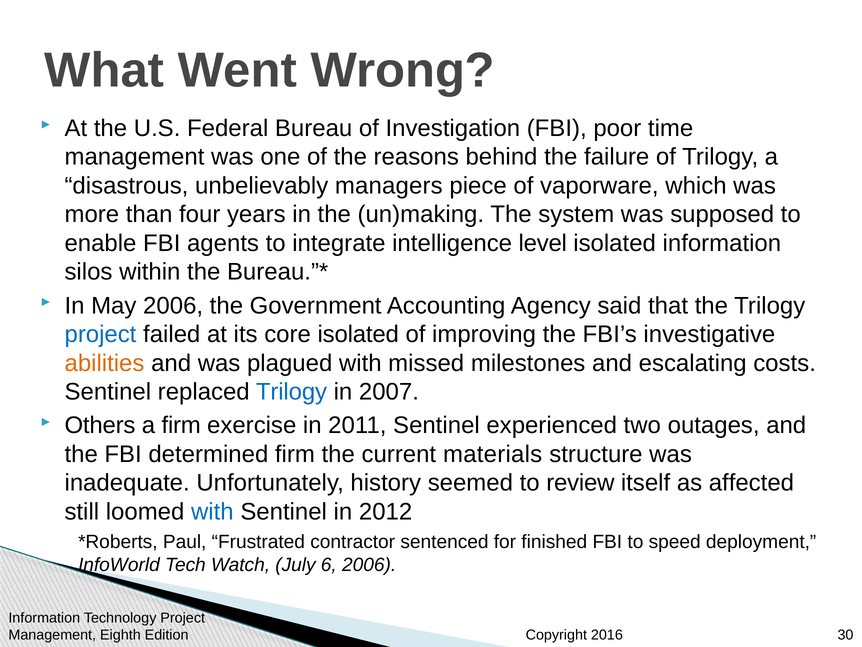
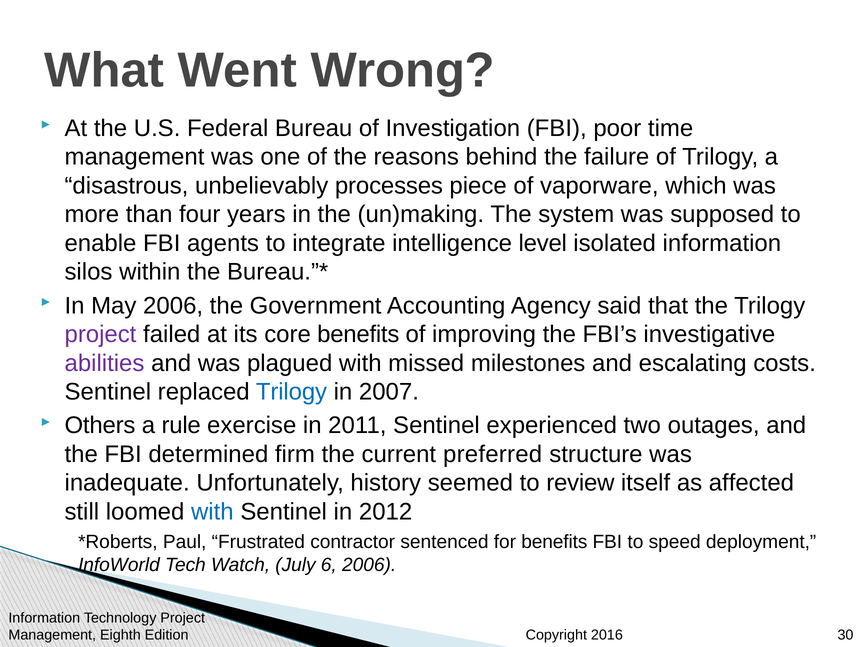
managers: managers -> processes
project at (100, 334) colour: blue -> purple
core isolated: isolated -> benefits
abilities colour: orange -> purple
a firm: firm -> rule
materials: materials -> preferred
for finished: finished -> benefits
